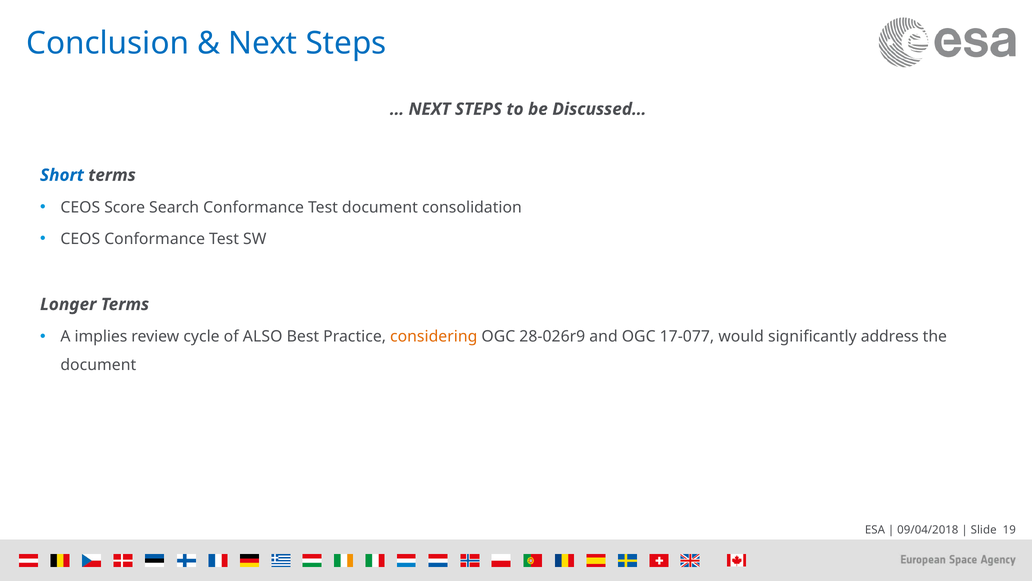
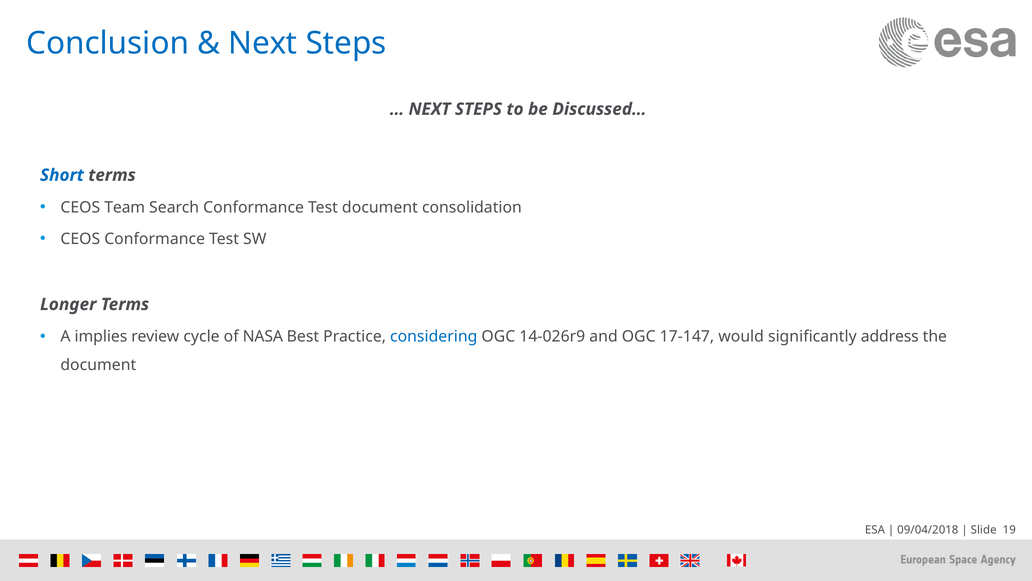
Score: Score -> Team
ALSO: ALSO -> NASA
considering colour: orange -> blue
28-026r9: 28-026r9 -> 14-026r9
17-077: 17-077 -> 17-147
